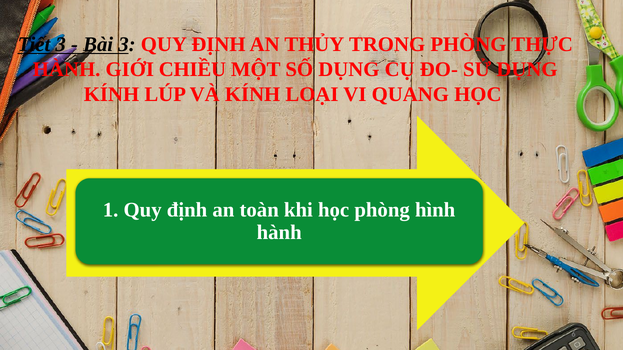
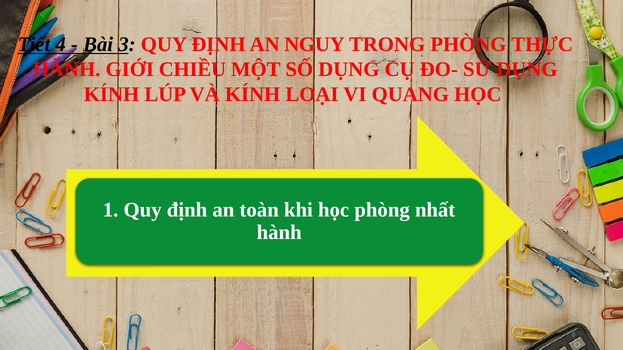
Tiết 3: 3 -> 4
THỦY: THỦY -> NGUY
hình: hình -> nhất
